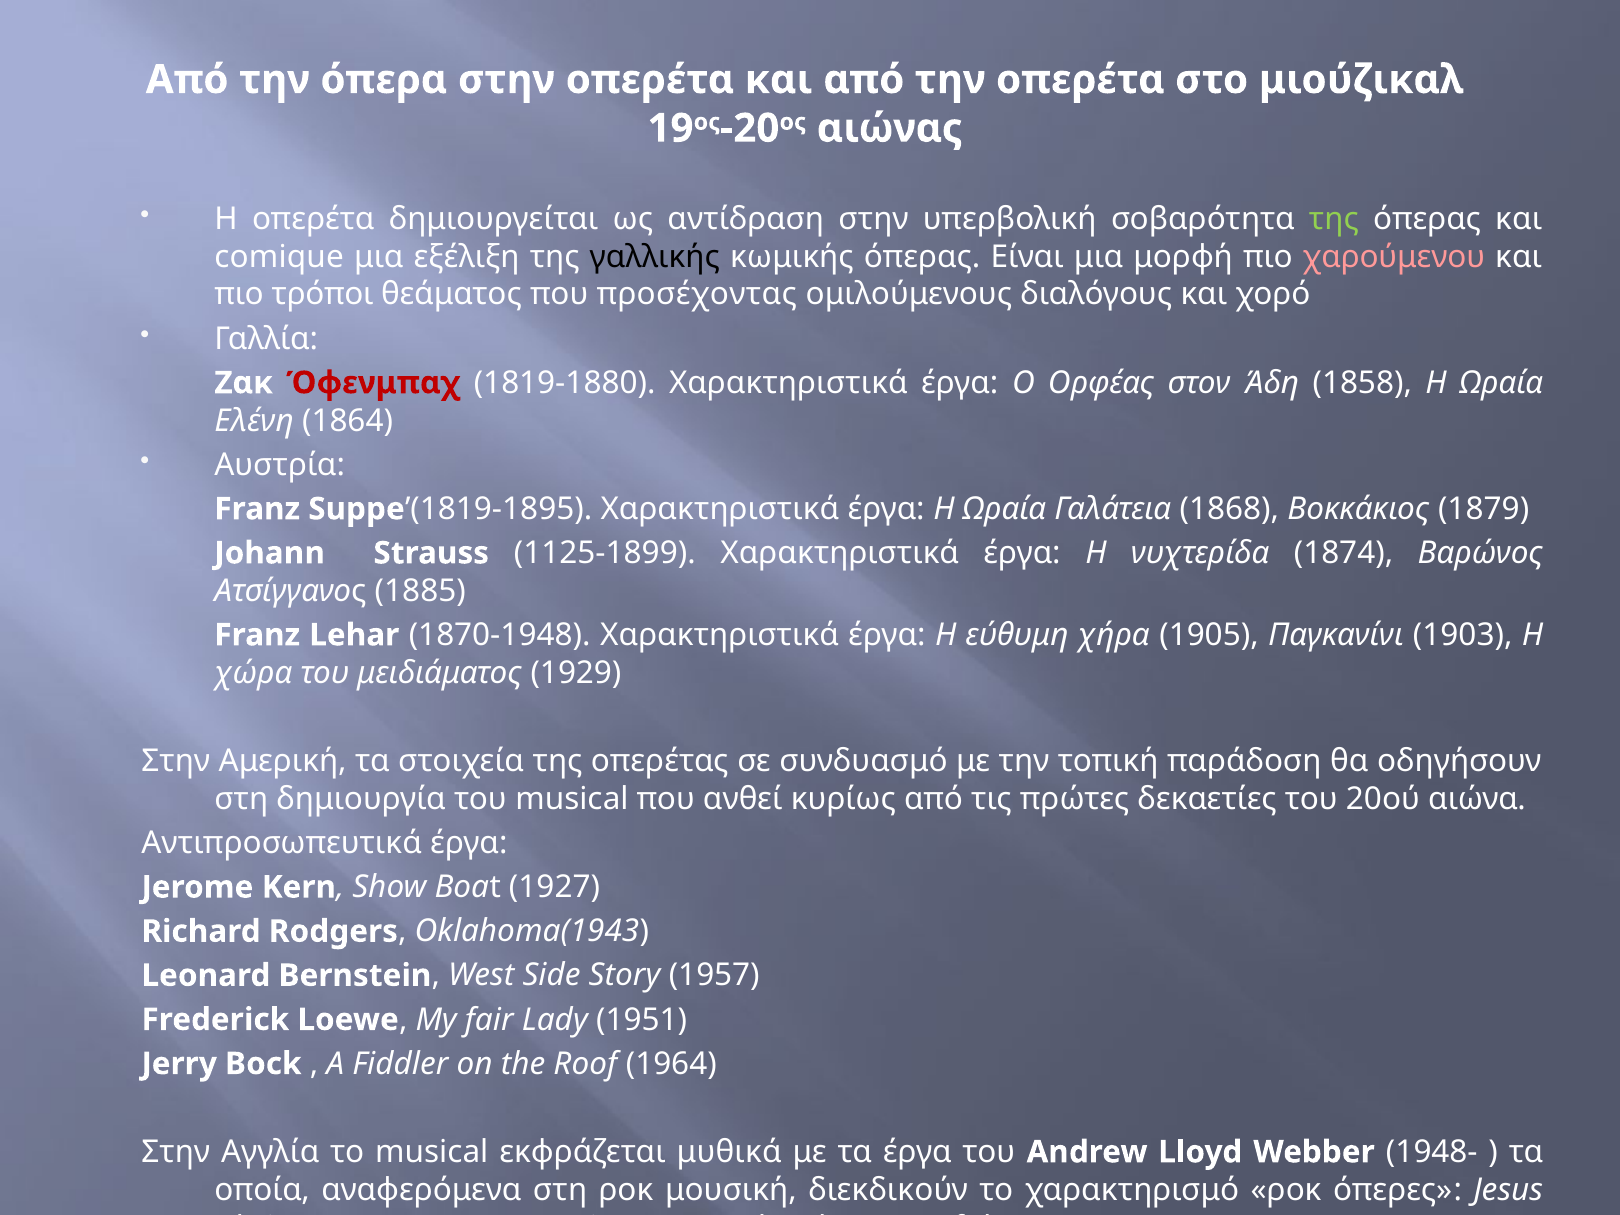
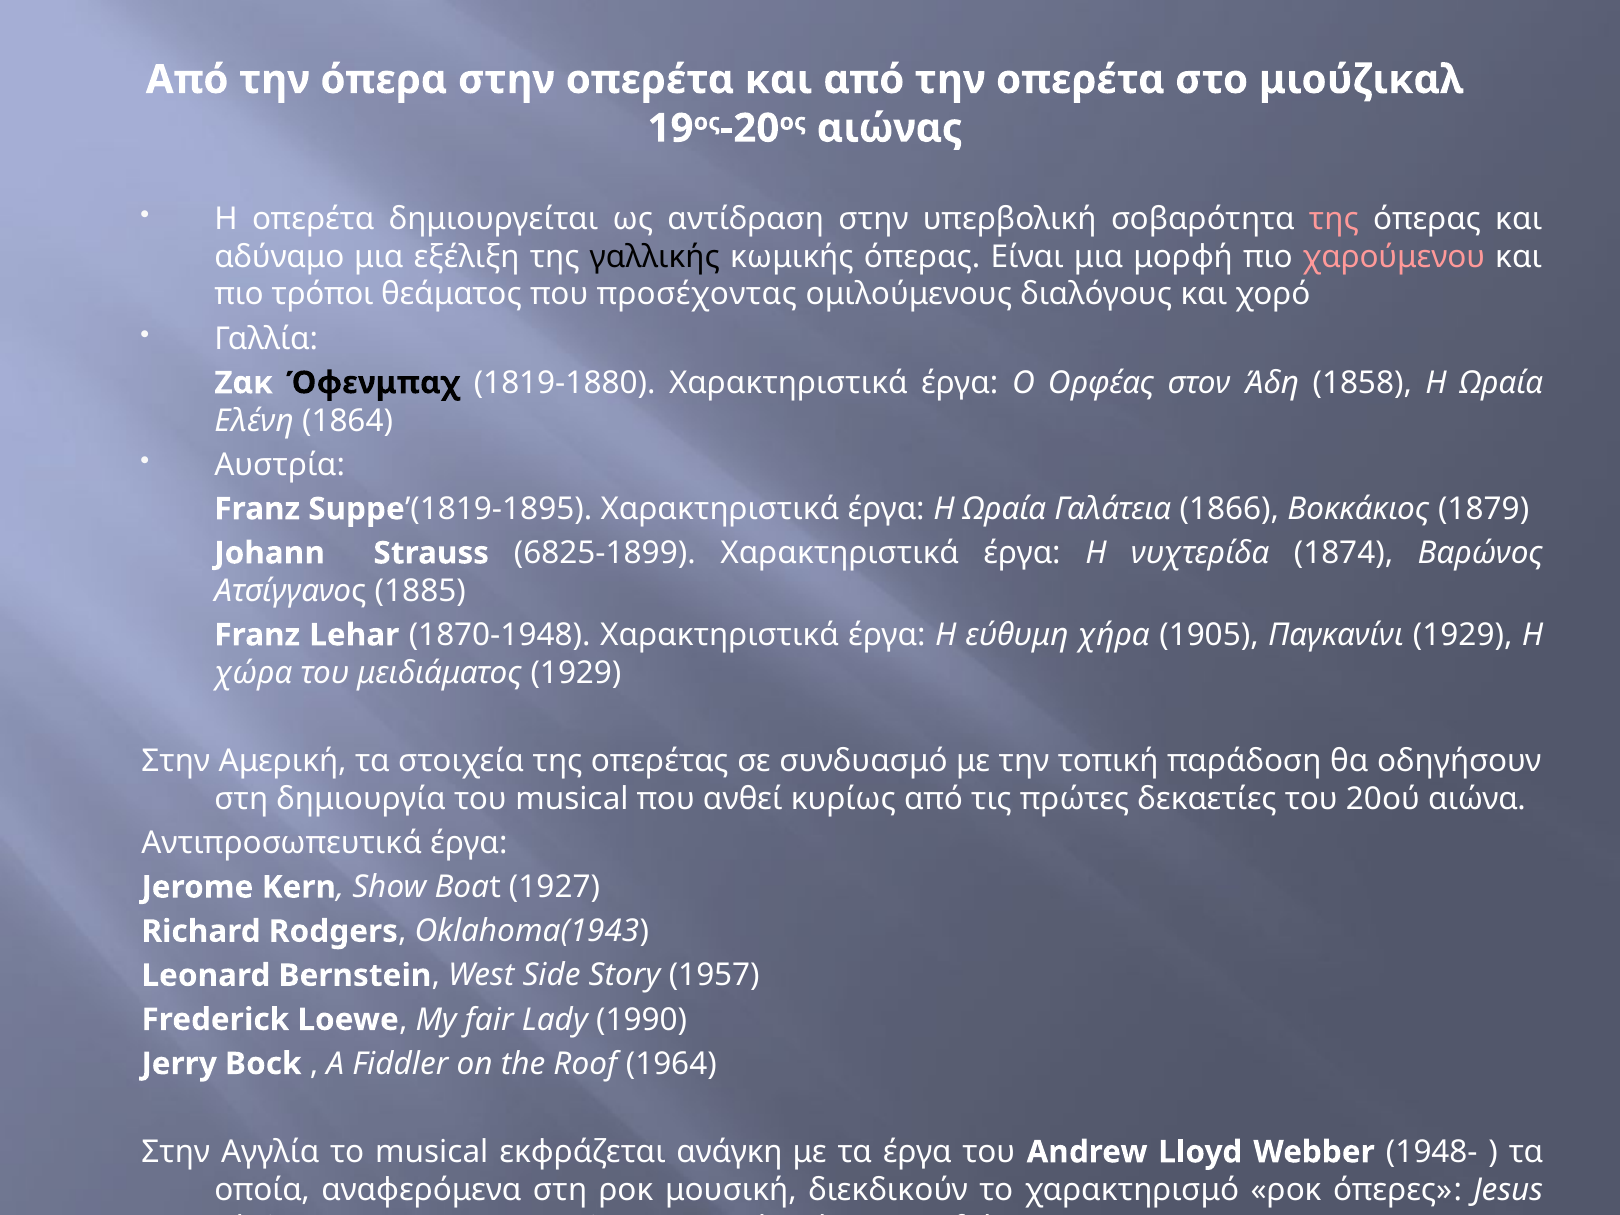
της at (1334, 219) colour: light green -> pink
comique: comique -> αδύναμο
Όφενμπαχ colour: red -> black
1868: 1868 -> 1866
1125-1899: 1125-1899 -> 6825-1899
Παγκανίνι 1903: 1903 -> 1929
1951: 1951 -> 1990
μυθικά: μυθικά -> ανάγκη
